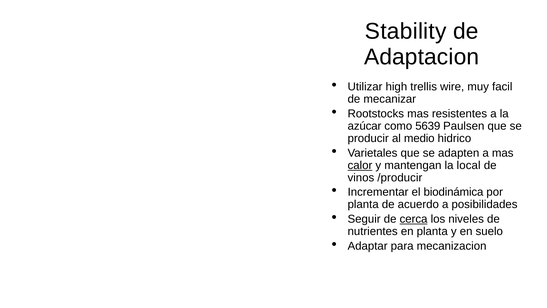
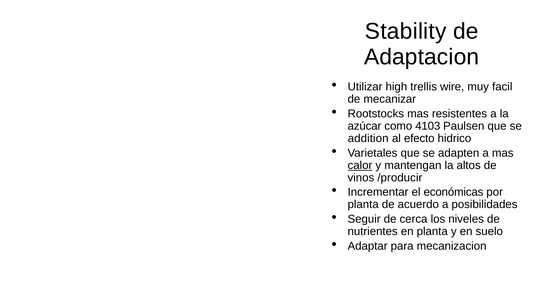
5639: 5639 -> 4103
producir: producir -> addition
medio: medio -> efecto
local: local -> altos
biodinámica: biodinámica -> económicas
cerca underline: present -> none
